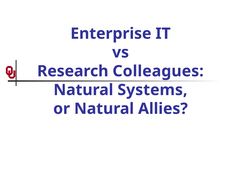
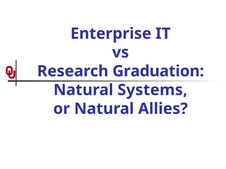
Colleagues: Colleagues -> Graduation
